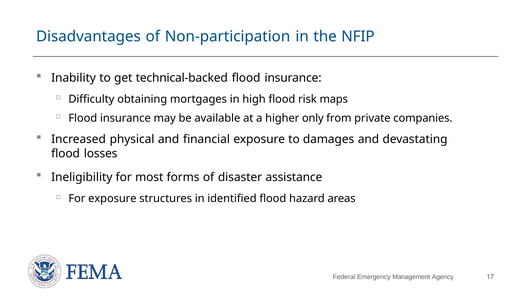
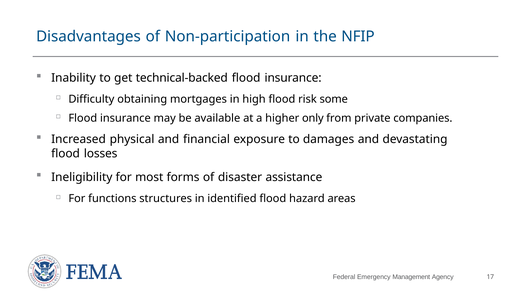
maps: maps -> some
For exposure: exposure -> functions
